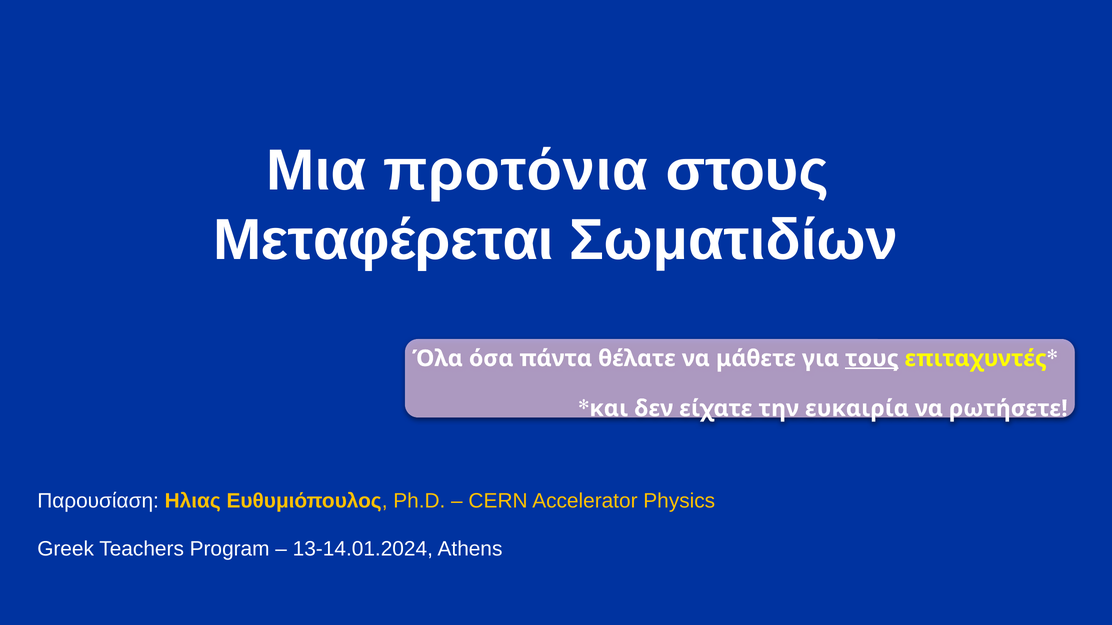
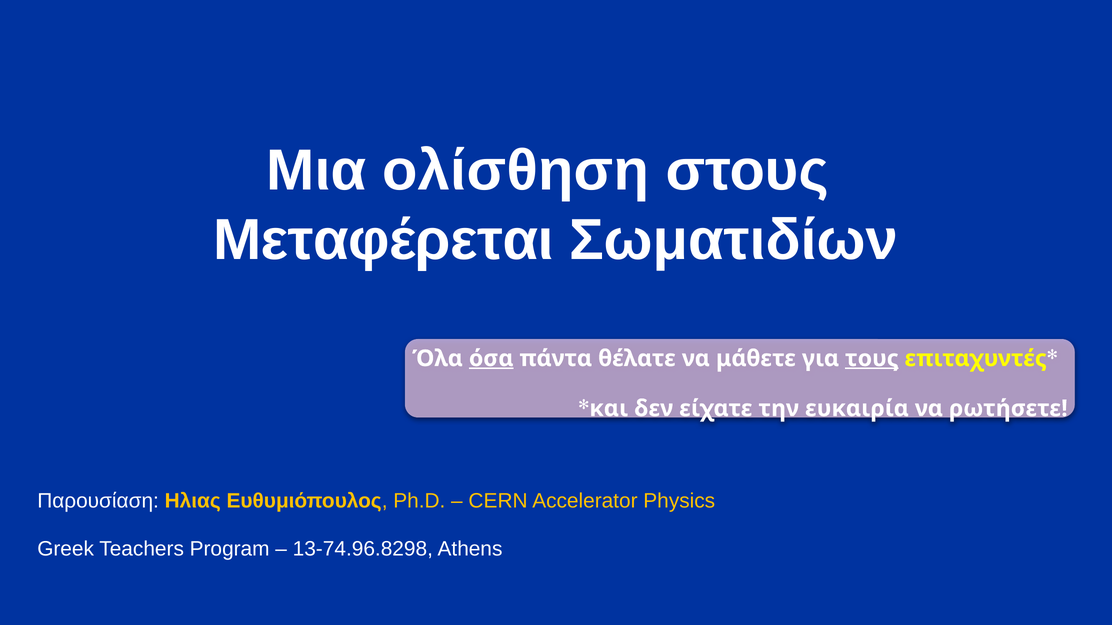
προτόνια: προτόνια -> ολίσθηση
όσα underline: none -> present
13-14.01.2024: 13-14.01.2024 -> 13-74.96.8298
